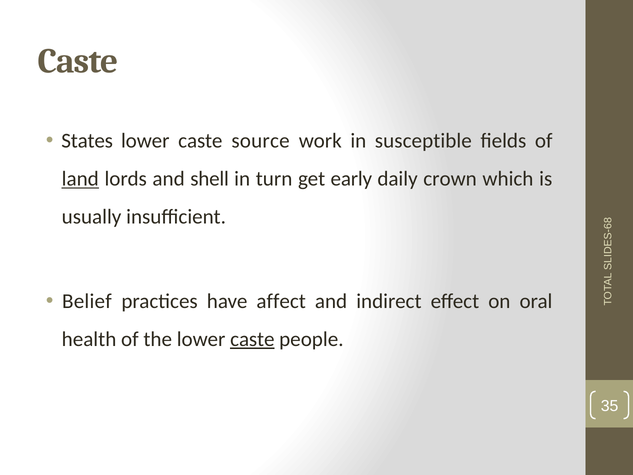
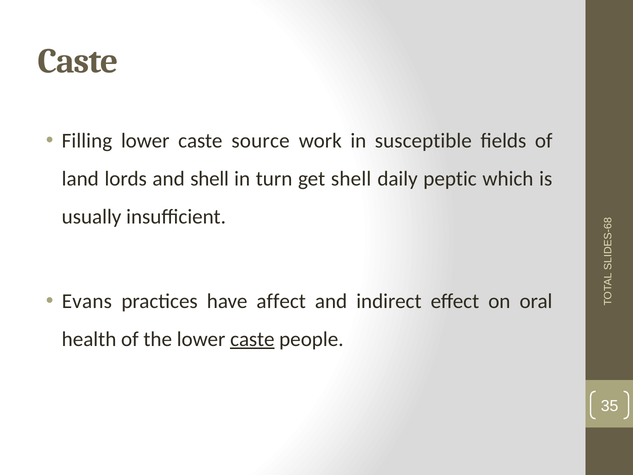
States: States -> Filling
land underline: present -> none
get early: early -> shell
crown: crown -> peptic
Belief: Belief -> Evans
